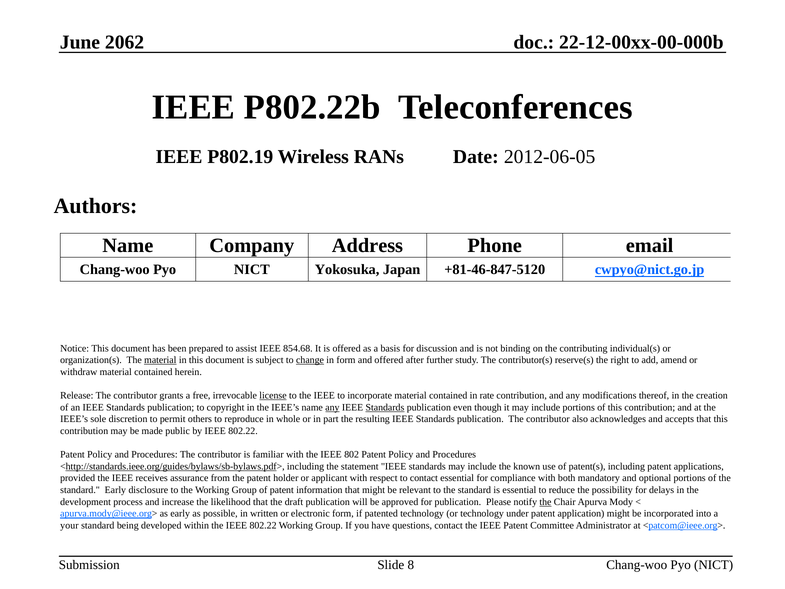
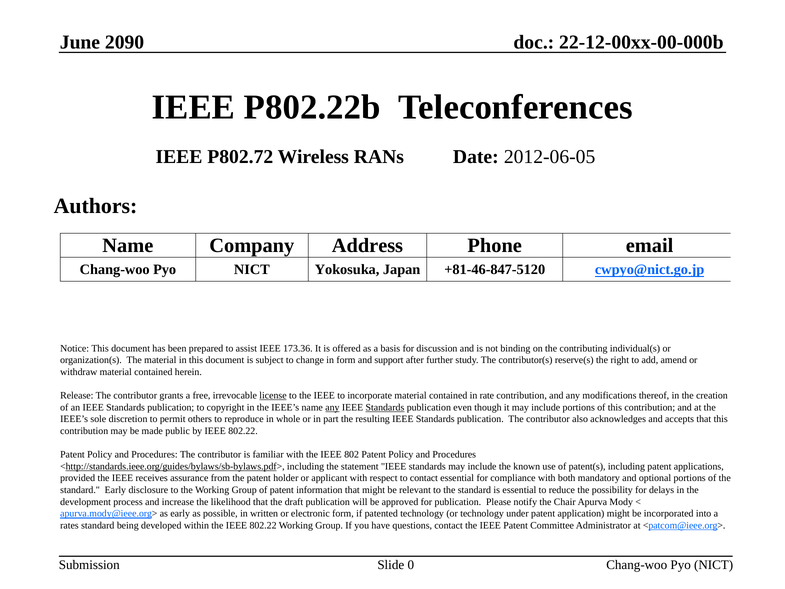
2062: 2062 -> 2090
P802.19: P802.19 -> P802.72
854.68: 854.68 -> 173.36
material at (160, 360) underline: present -> none
change underline: present -> none
and offered: offered -> support
the at (545, 502) underline: present -> none
your: your -> rates
8: 8 -> 0
